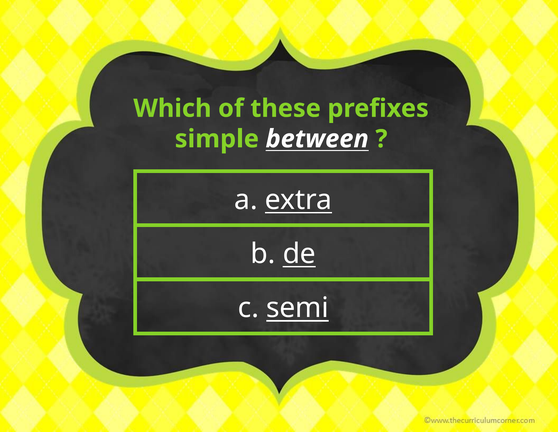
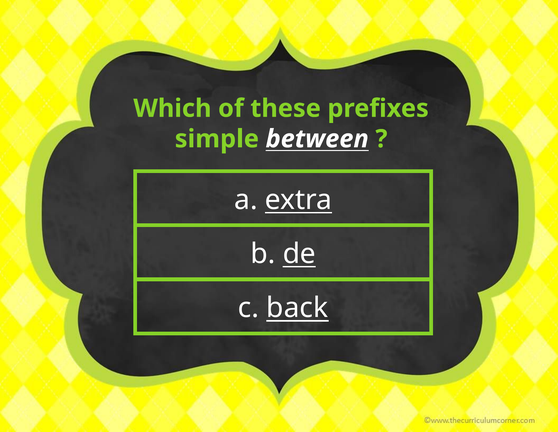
semi: semi -> back
